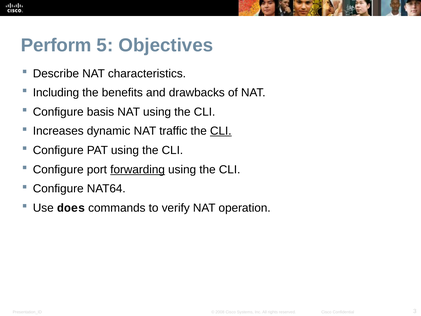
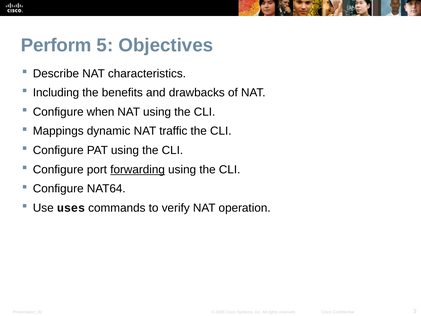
basis: basis -> when
Increases: Increases -> Mappings
CLI at (221, 131) underline: present -> none
does: does -> uses
